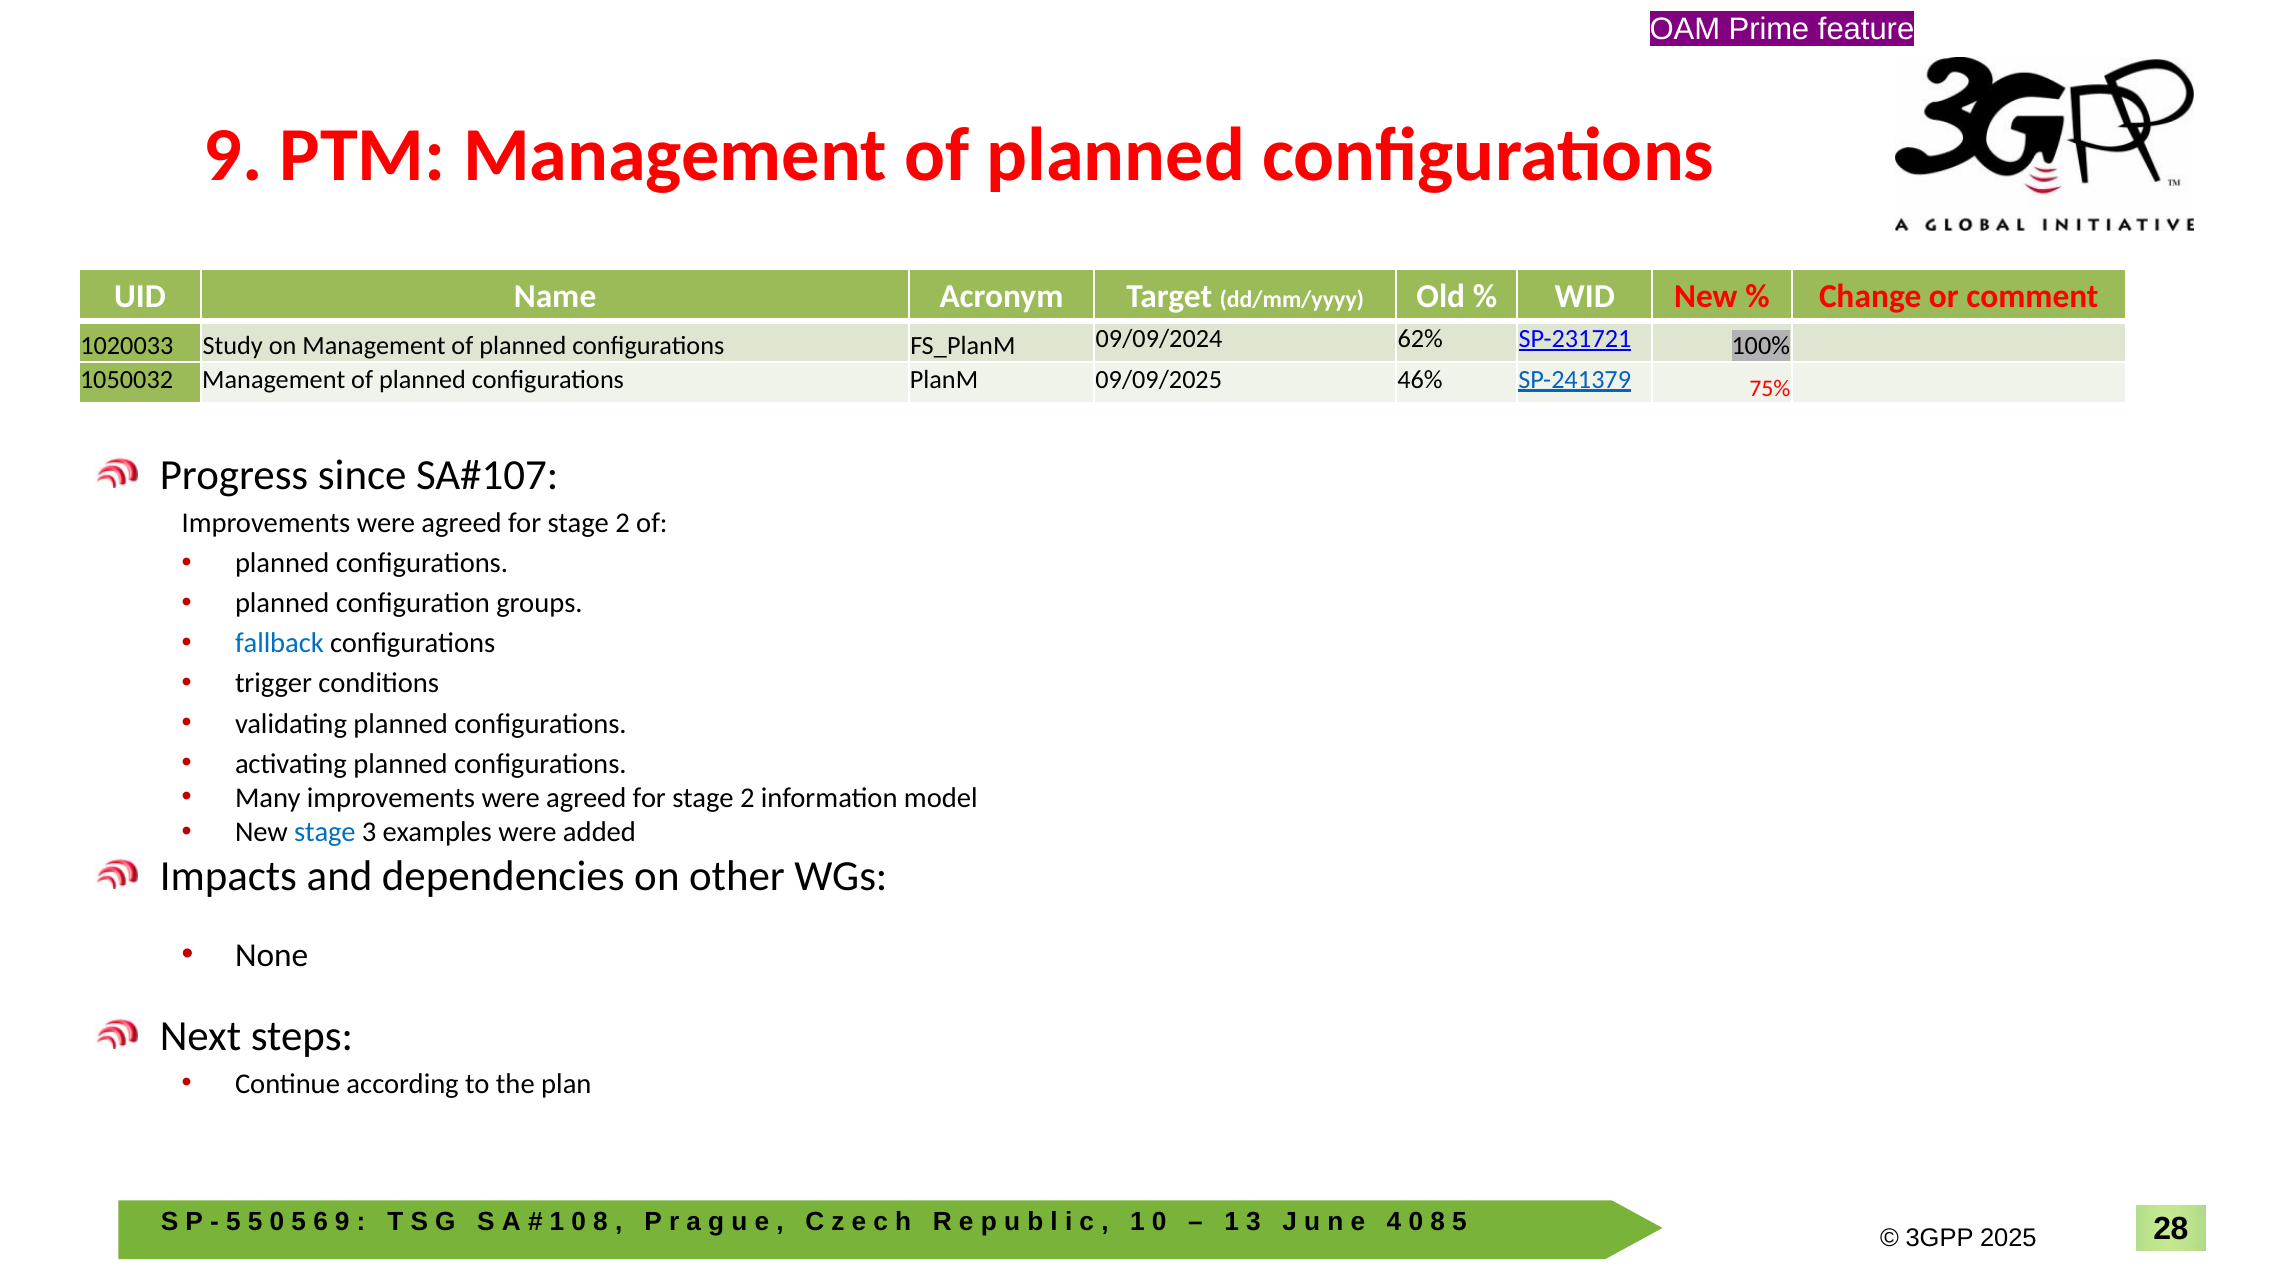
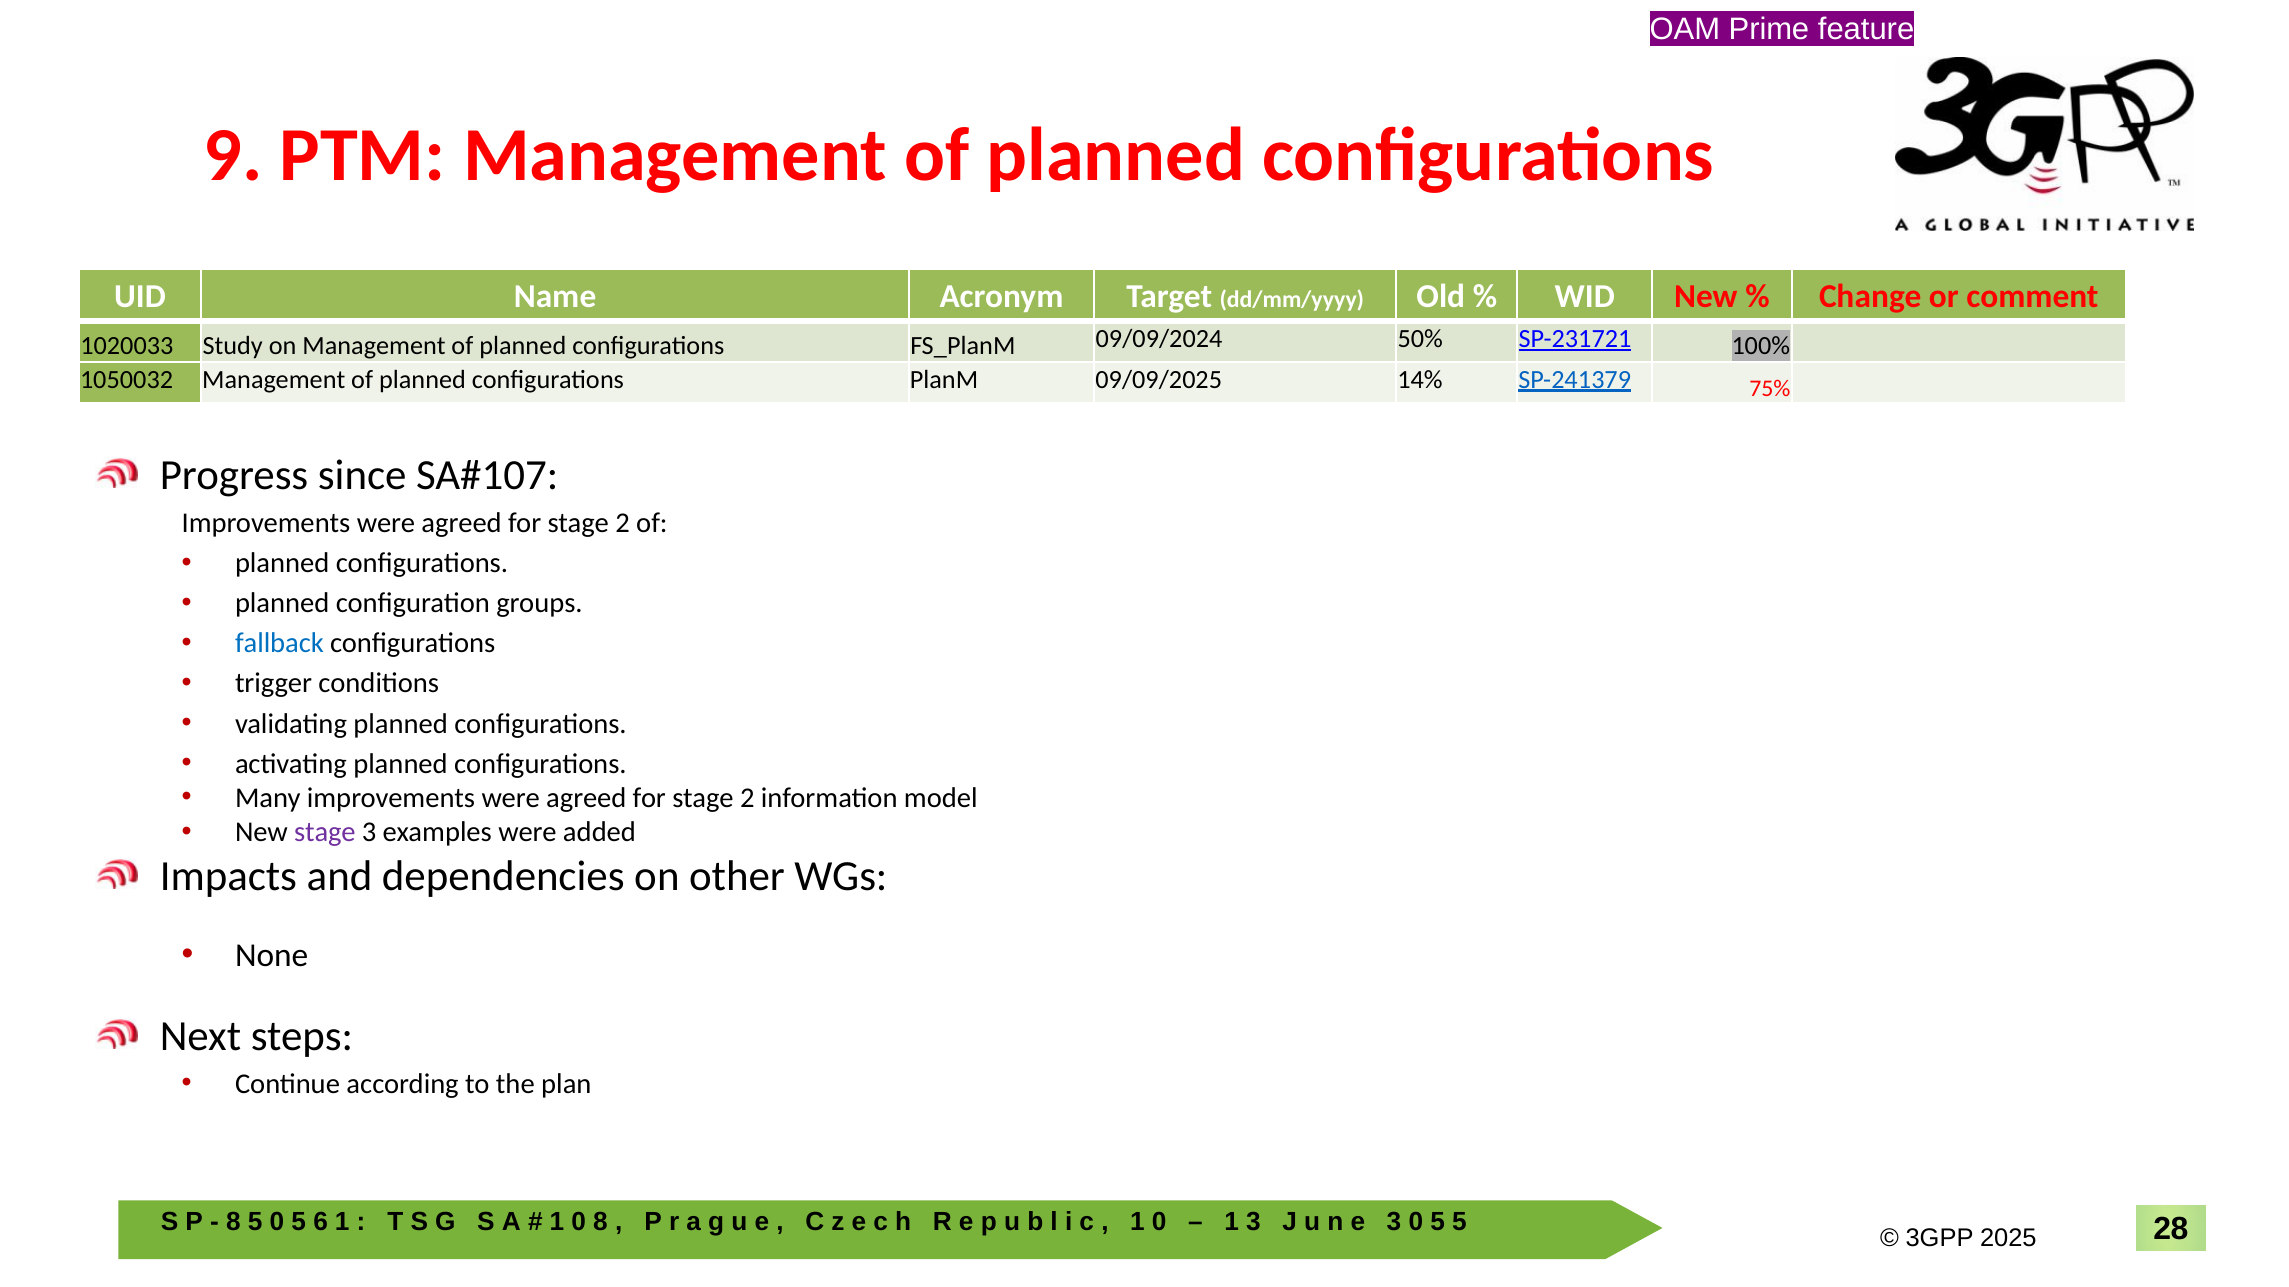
62%: 62% -> 50%
46%: 46% -> 14%
stage at (325, 833) colour: blue -> purple
5 at (233, 1223): 5 -> 8
9 at (342, 1223): 9 -> 1
4 at (1394, 1223): 4 -> 3
8 at (1438, 1223): 8 -> 5
